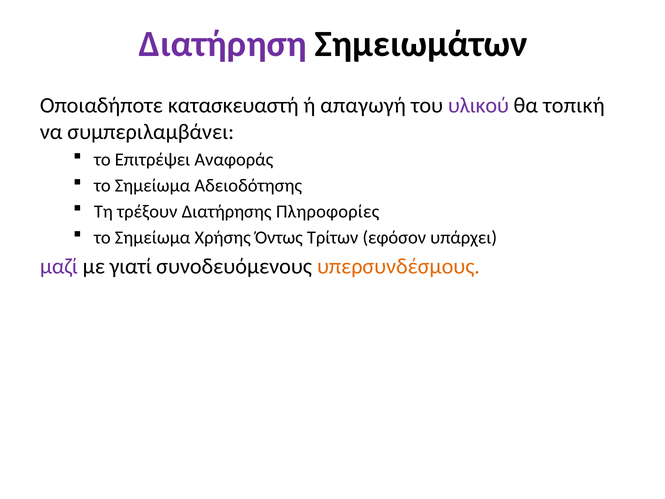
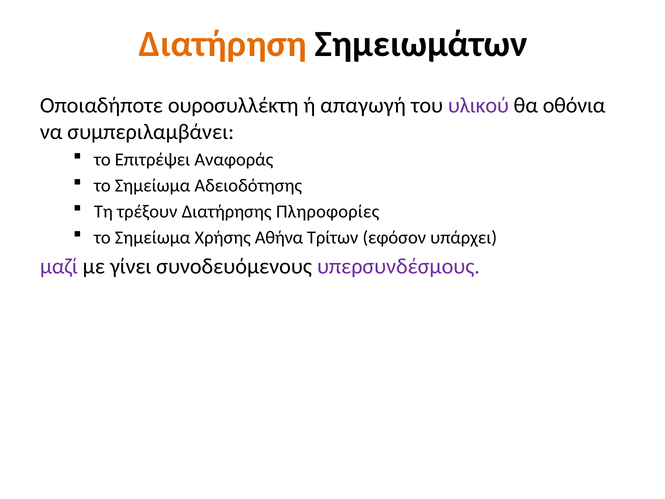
Διατήρηση colour: purple -> orange
κατασκευαστή: κατασκευαστή -> ουροσυλλέκτη
τοπική: τοπική -> οθόνια
Όντως: Όντως -> Αθήνα
γιατί: γιατί -> γίνει
υπερσυνδέσμους colour: orange -> purple
